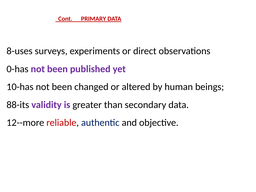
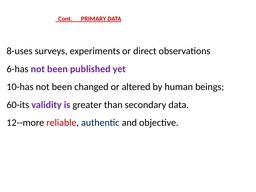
0-has: 0-has -> 6-has
88-its: 88-its -> 60-its
